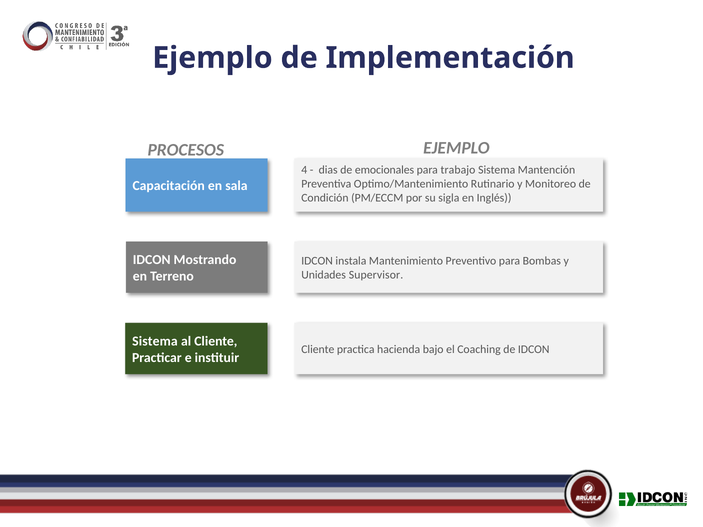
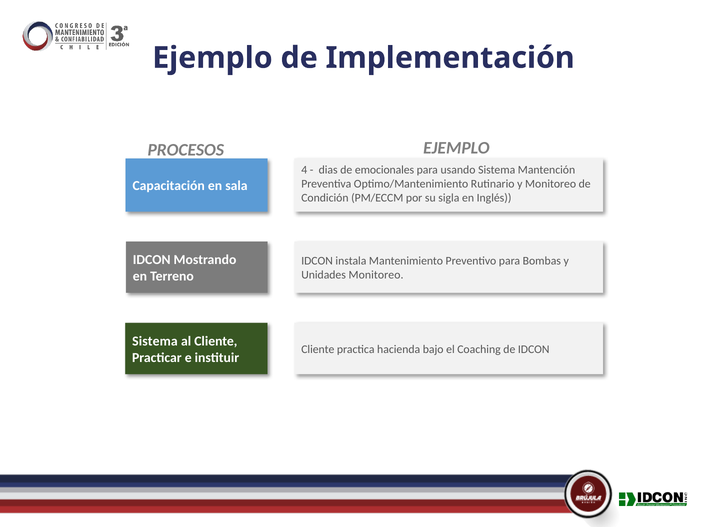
trabajo: trabajo -> usando
Unidades Supervisor: Supervisor -> Monitoreo
